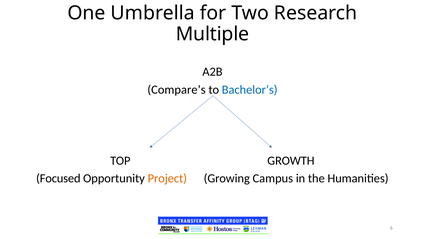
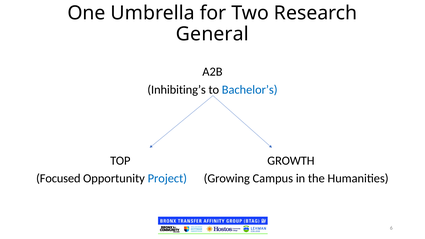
Multiple: Multiple -> General
Compare’s: Compare’s -> Inhibiting’s
Project colour: orange -> blue
